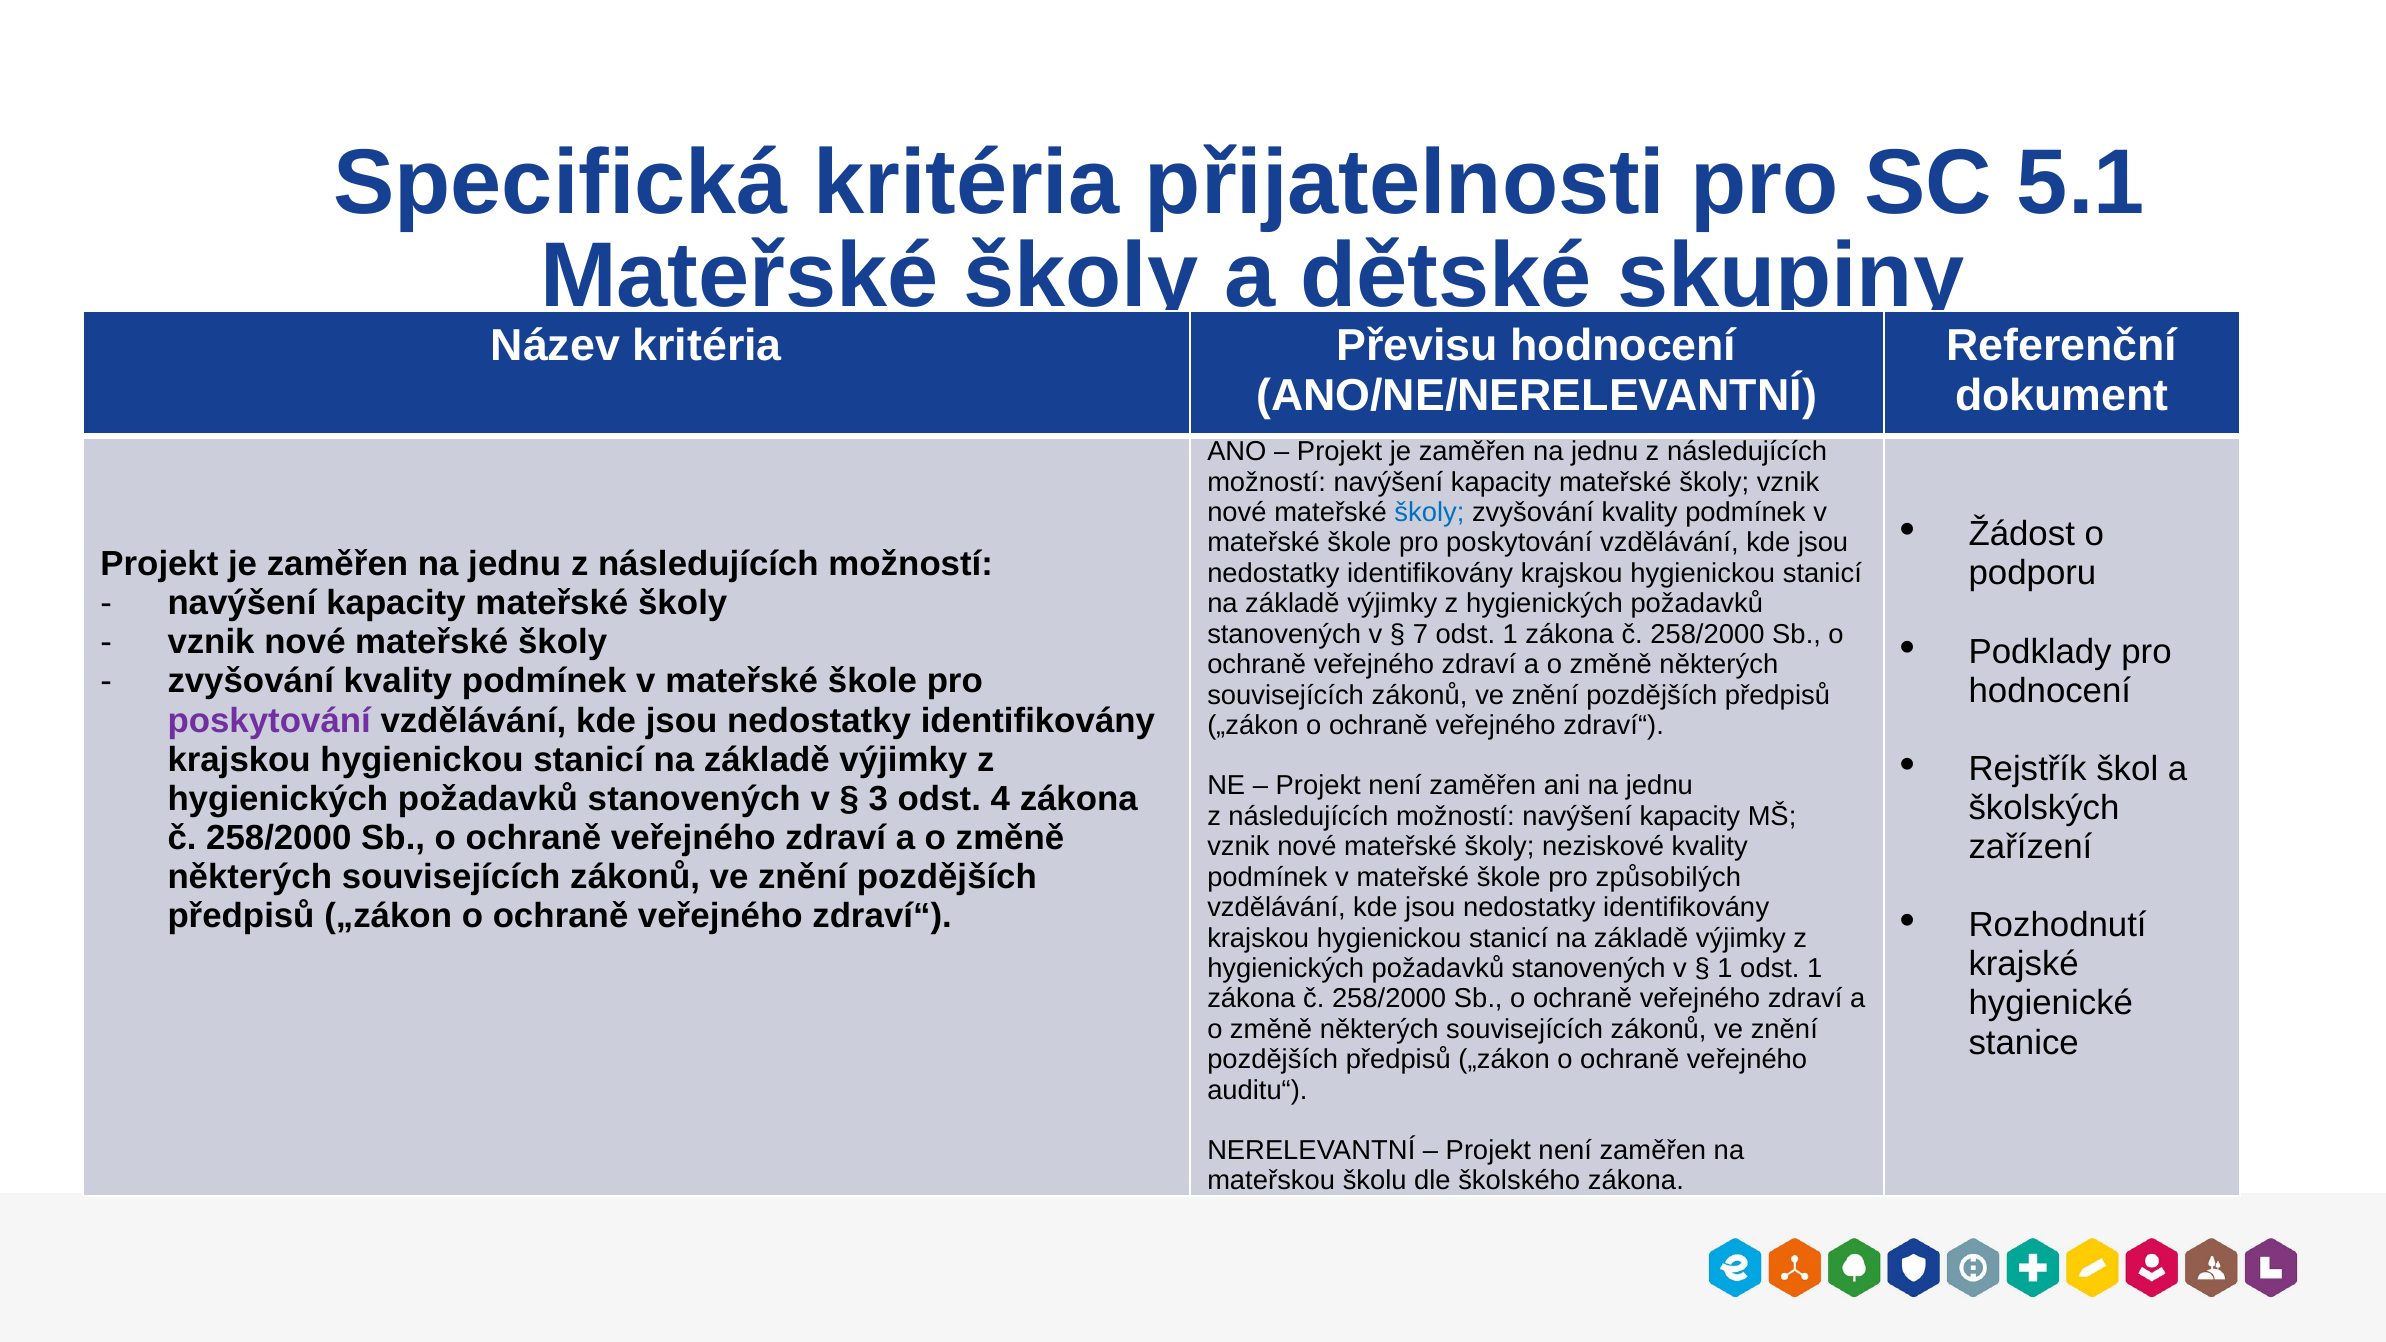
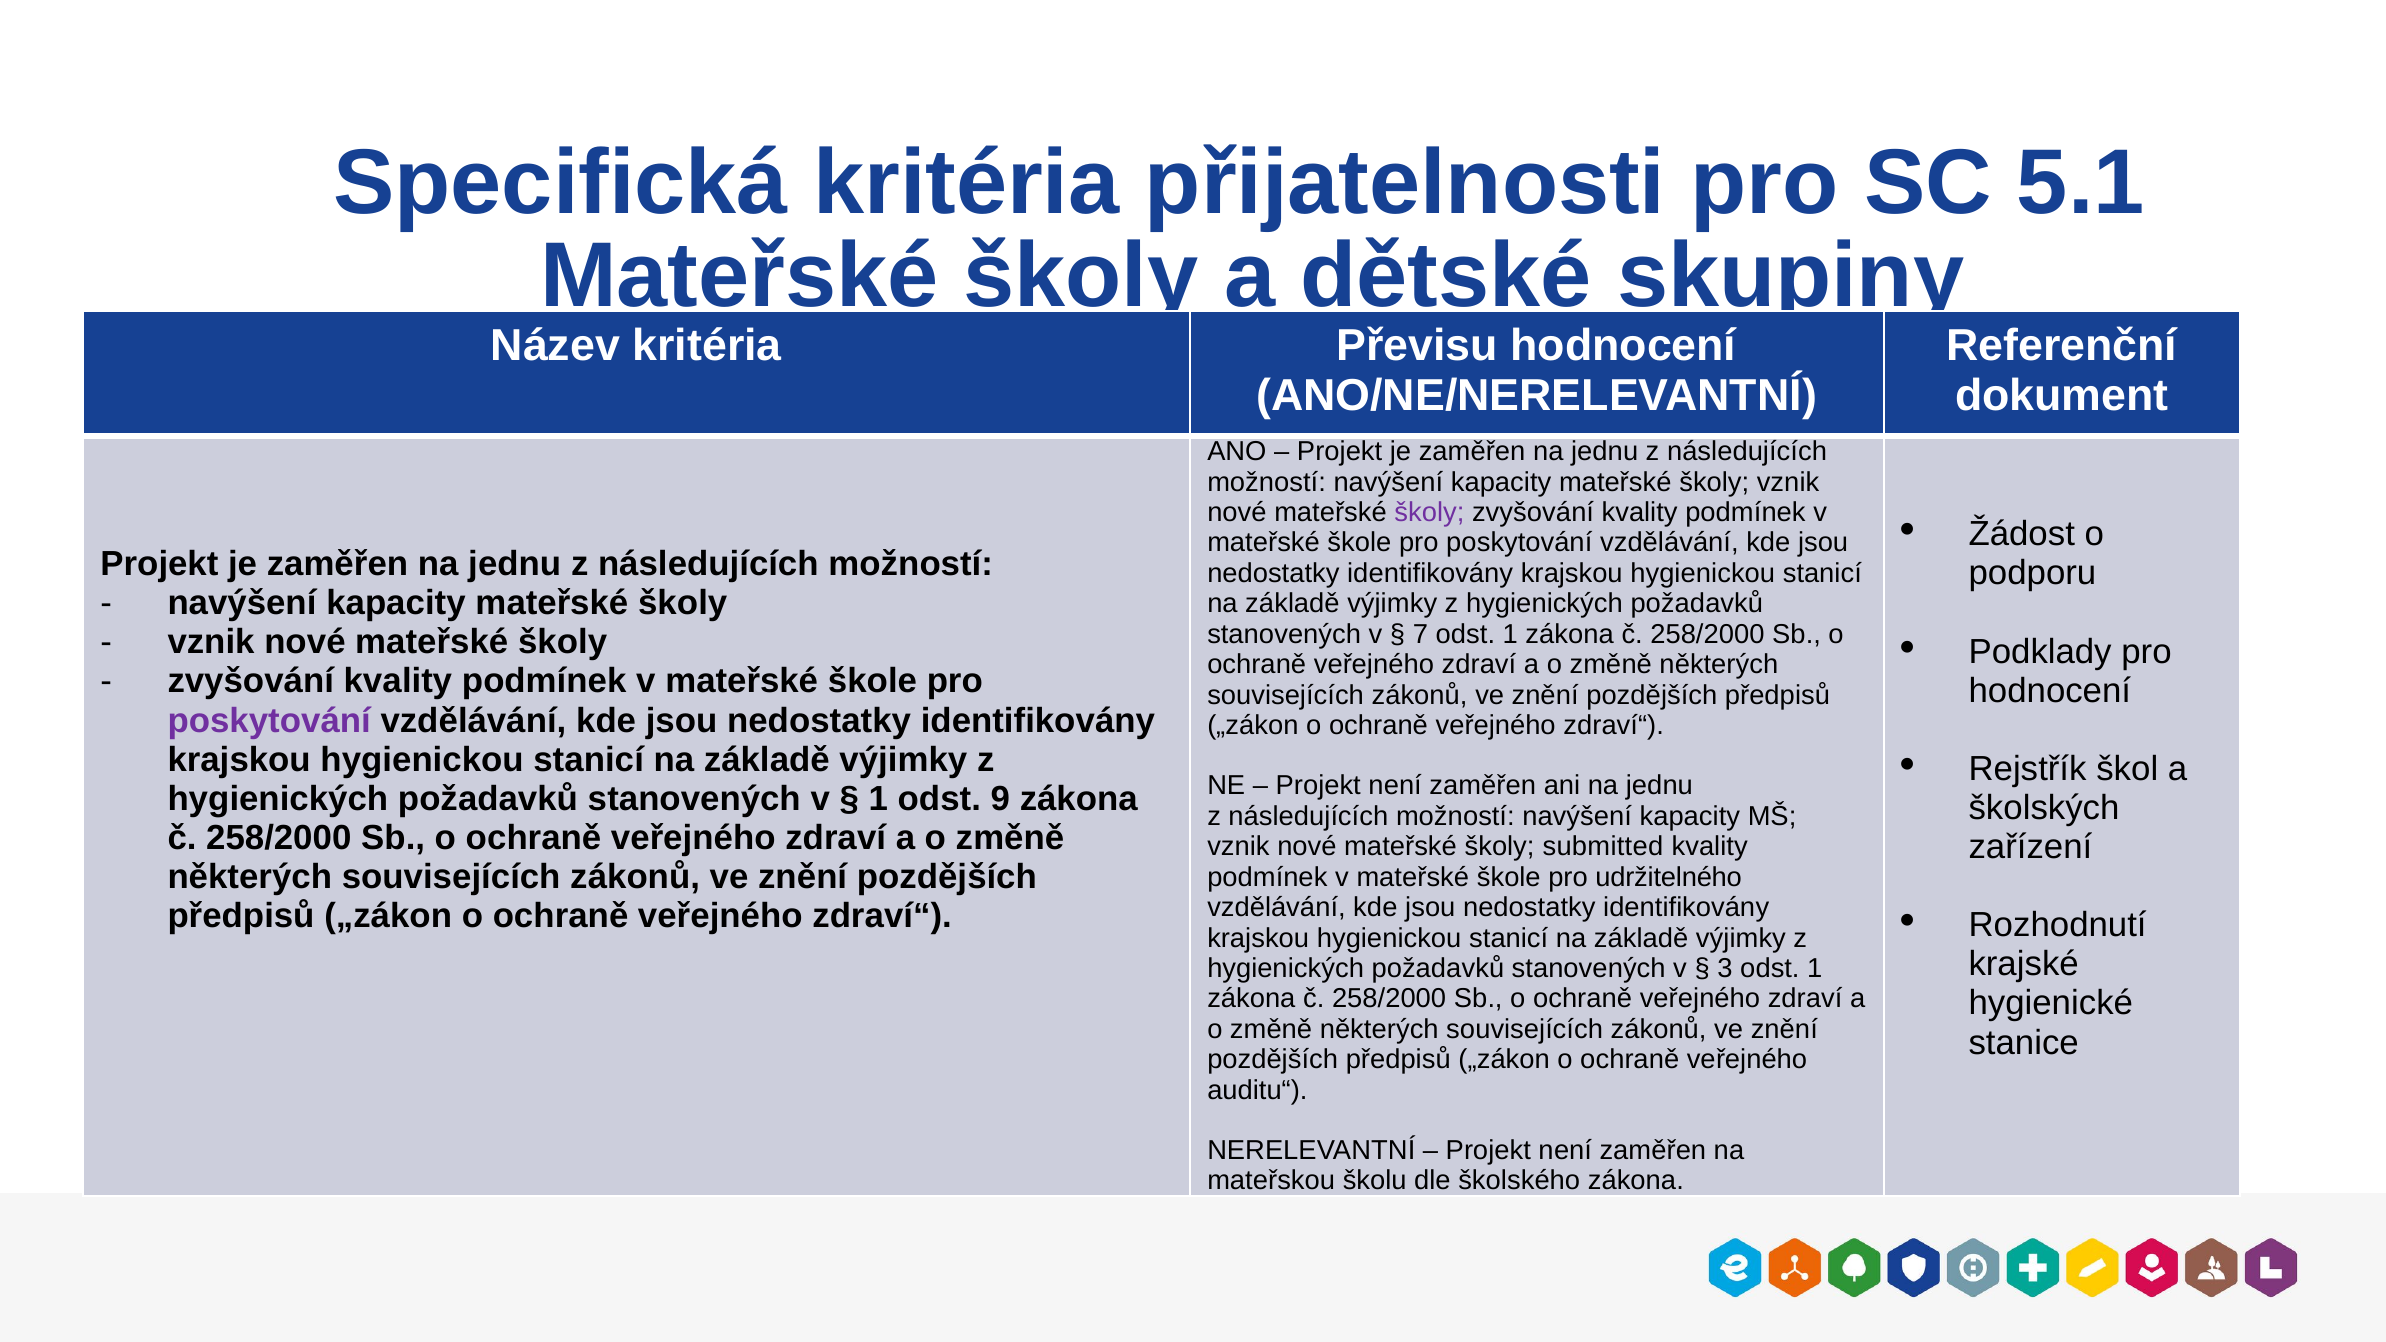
školy at (1429, 513) colour: blue -> purple
3 at (878, 799): 3 -> 1
4: 4 -> 9
neziskové: neziskové -> submitted
způsobilých: způsobilých -> udržitelného
1 at (1725, 969): 1 -> 3
